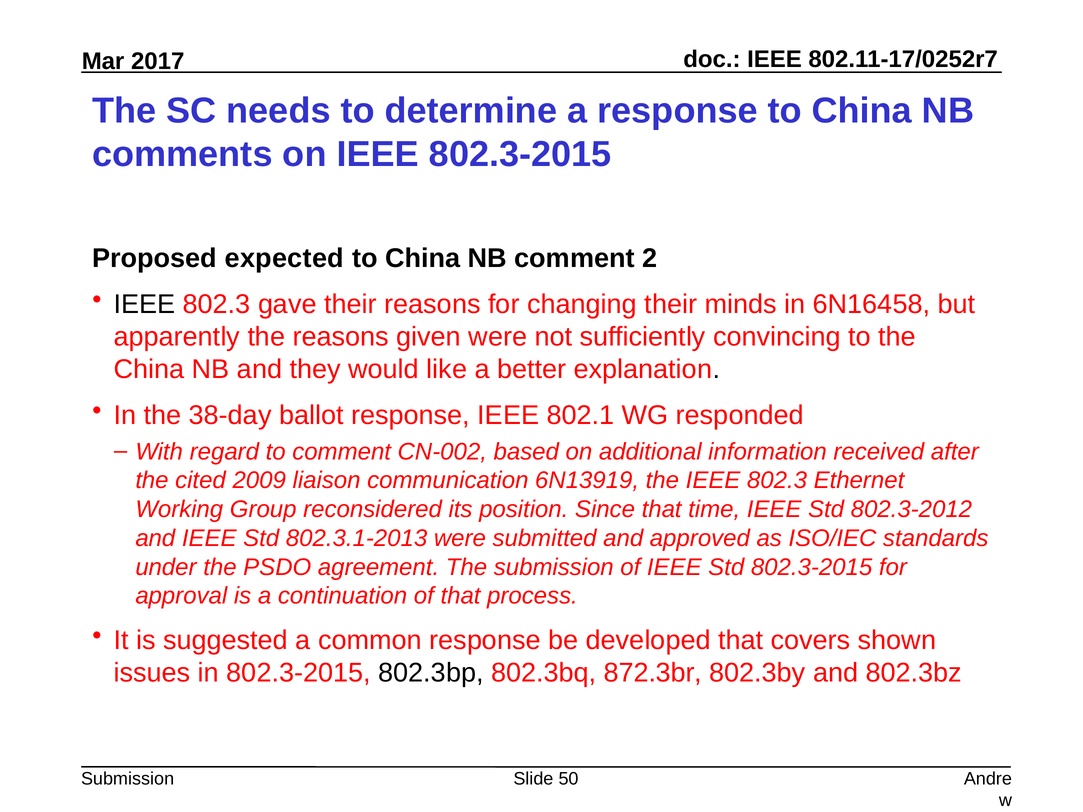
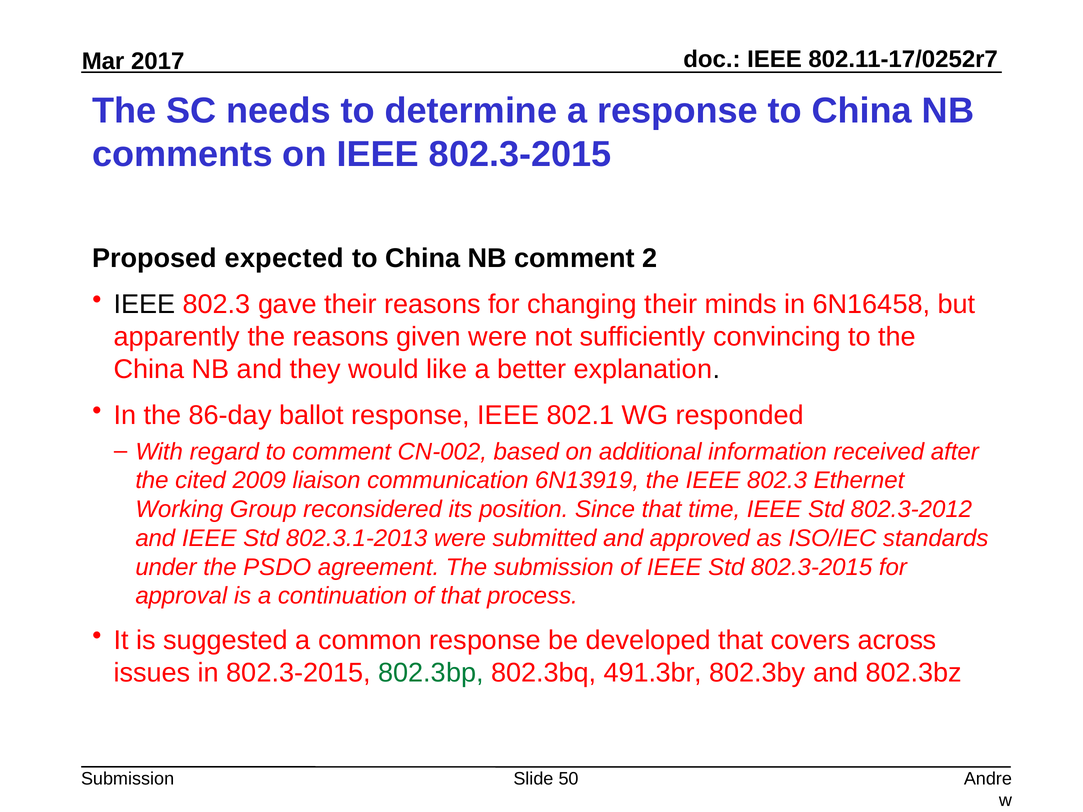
38-day: 38-day -> 86-day
shown: shown -> across
802.3bp colour: black -> green
872.3br: 872.3br -> 491.3br
